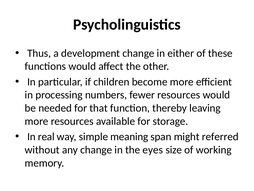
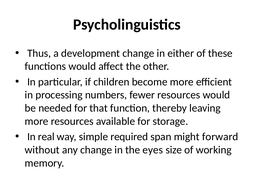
meaning: meaning -> required
referred: referred -> forward
